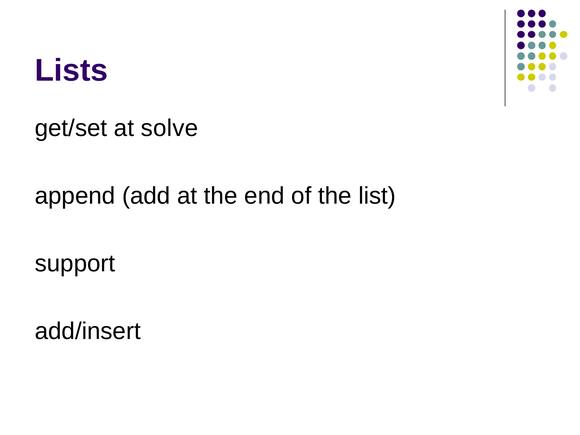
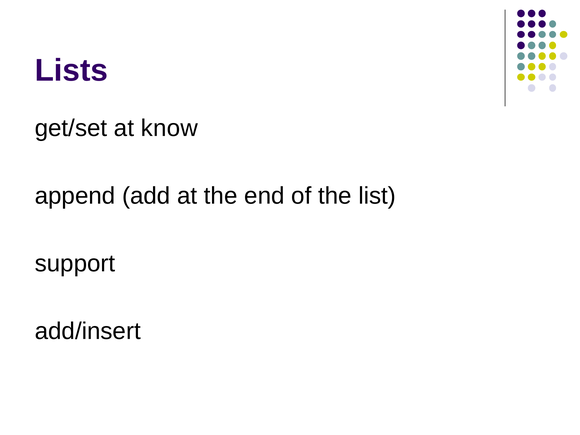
solve: solve -> know
